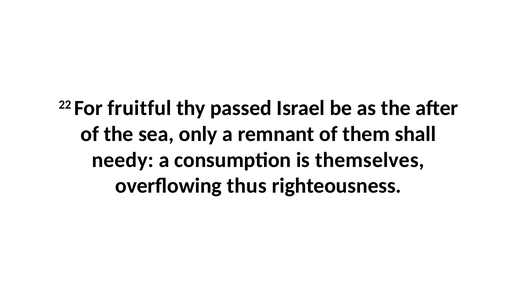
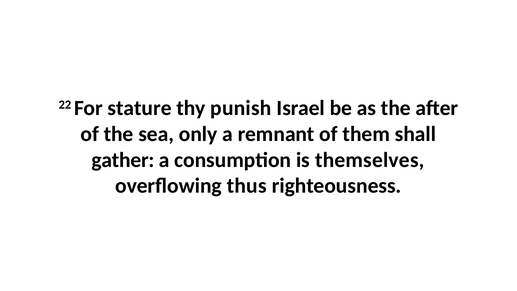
fruitful: fruitful -> stature
passed: passed -> punish
needy: needy -> gather
